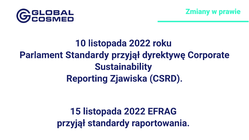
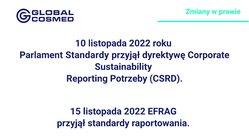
Zjawiska: Zjawiska -> Potrzeby
